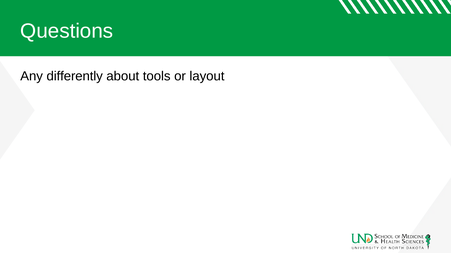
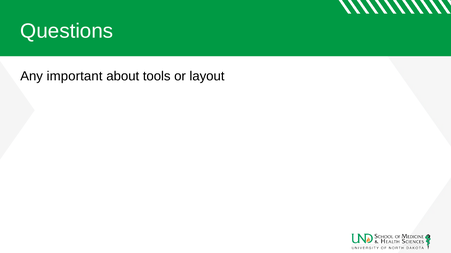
differently: differently -> important
